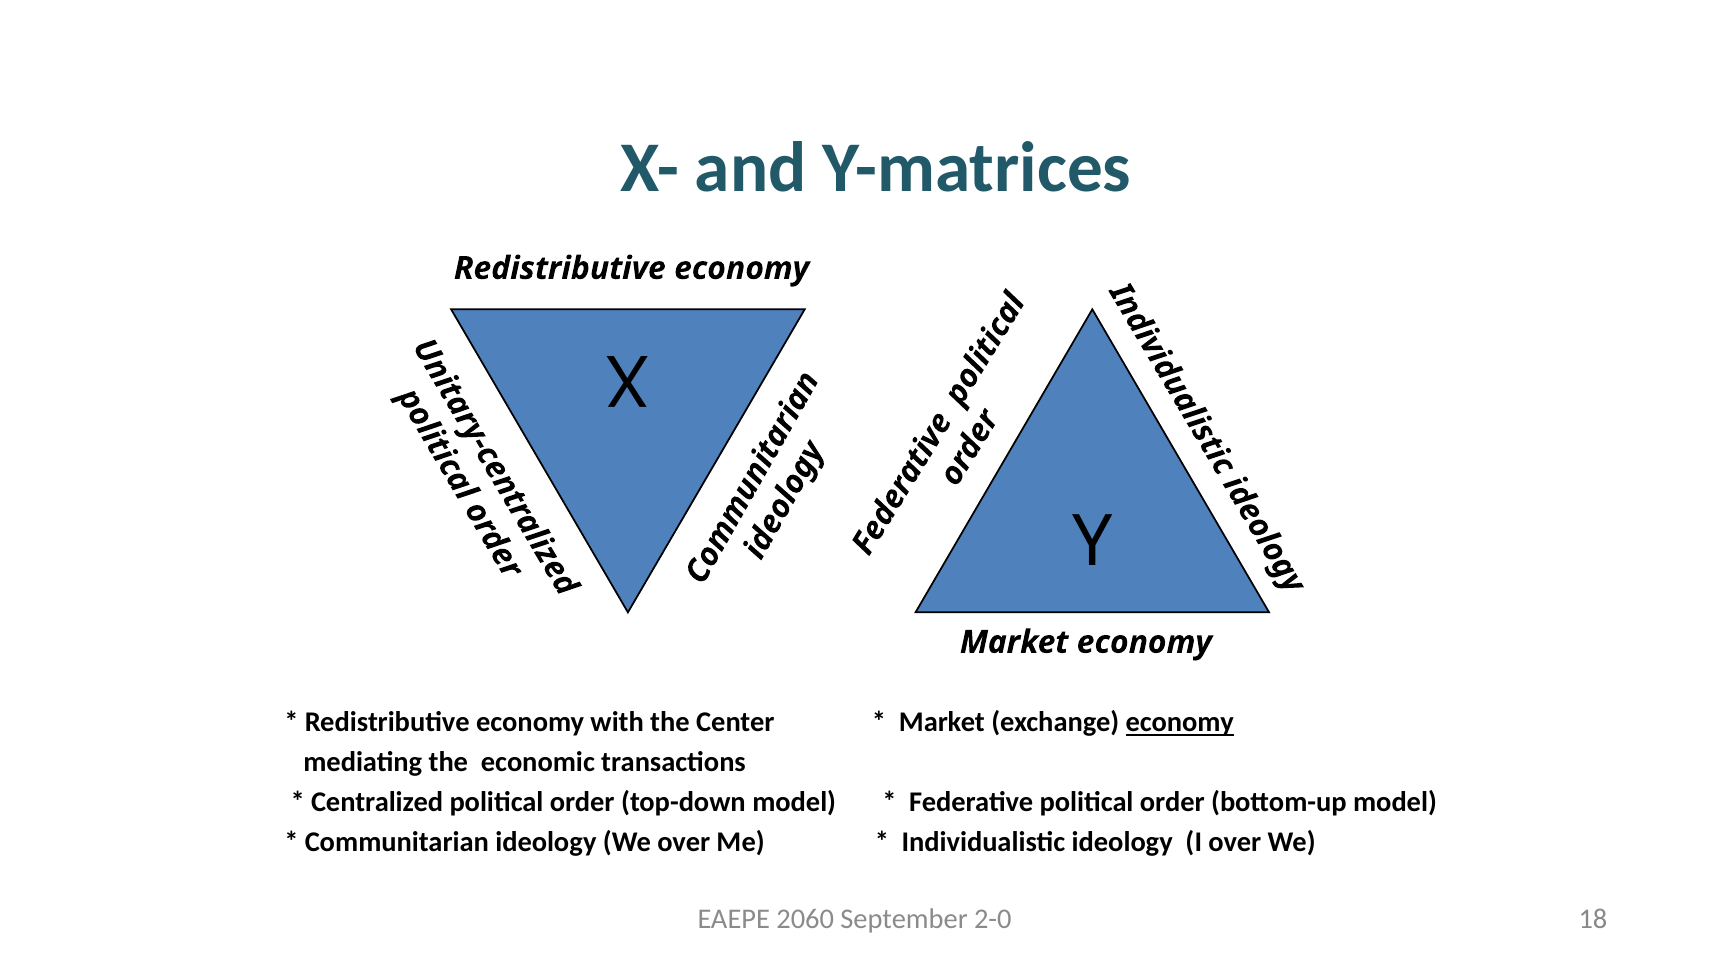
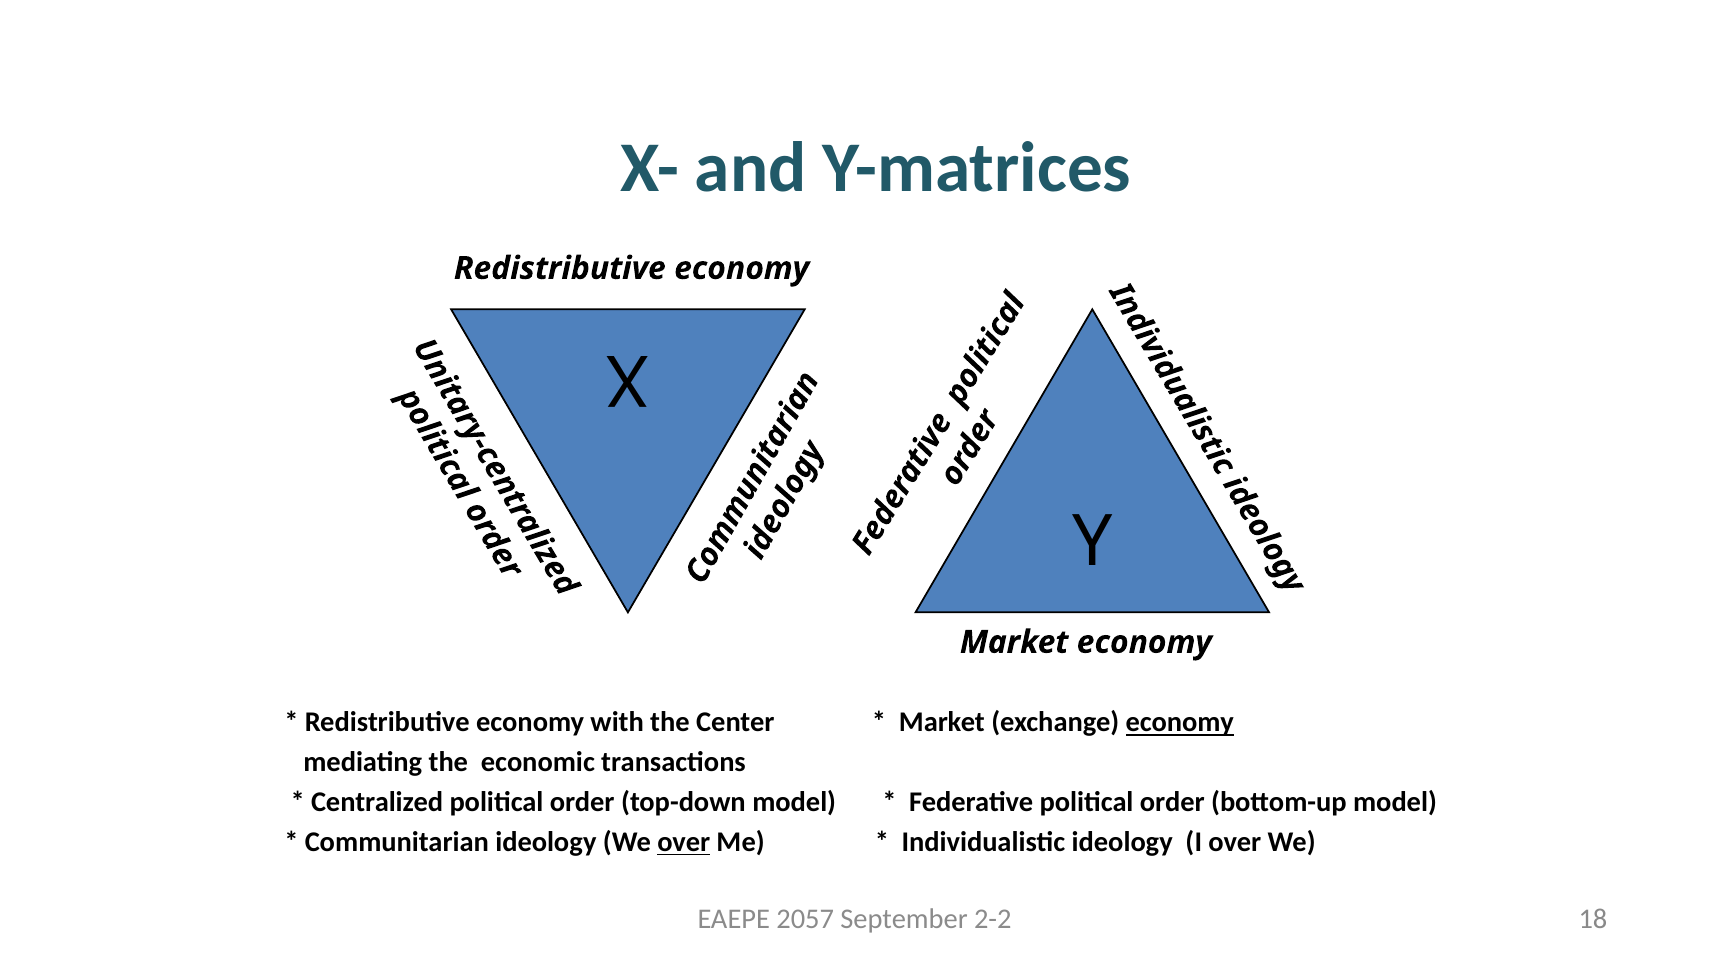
over at (684, 842) underline: none -> present
2060: 2060 -> 2057
2-0: 2-0 -> 2-2
